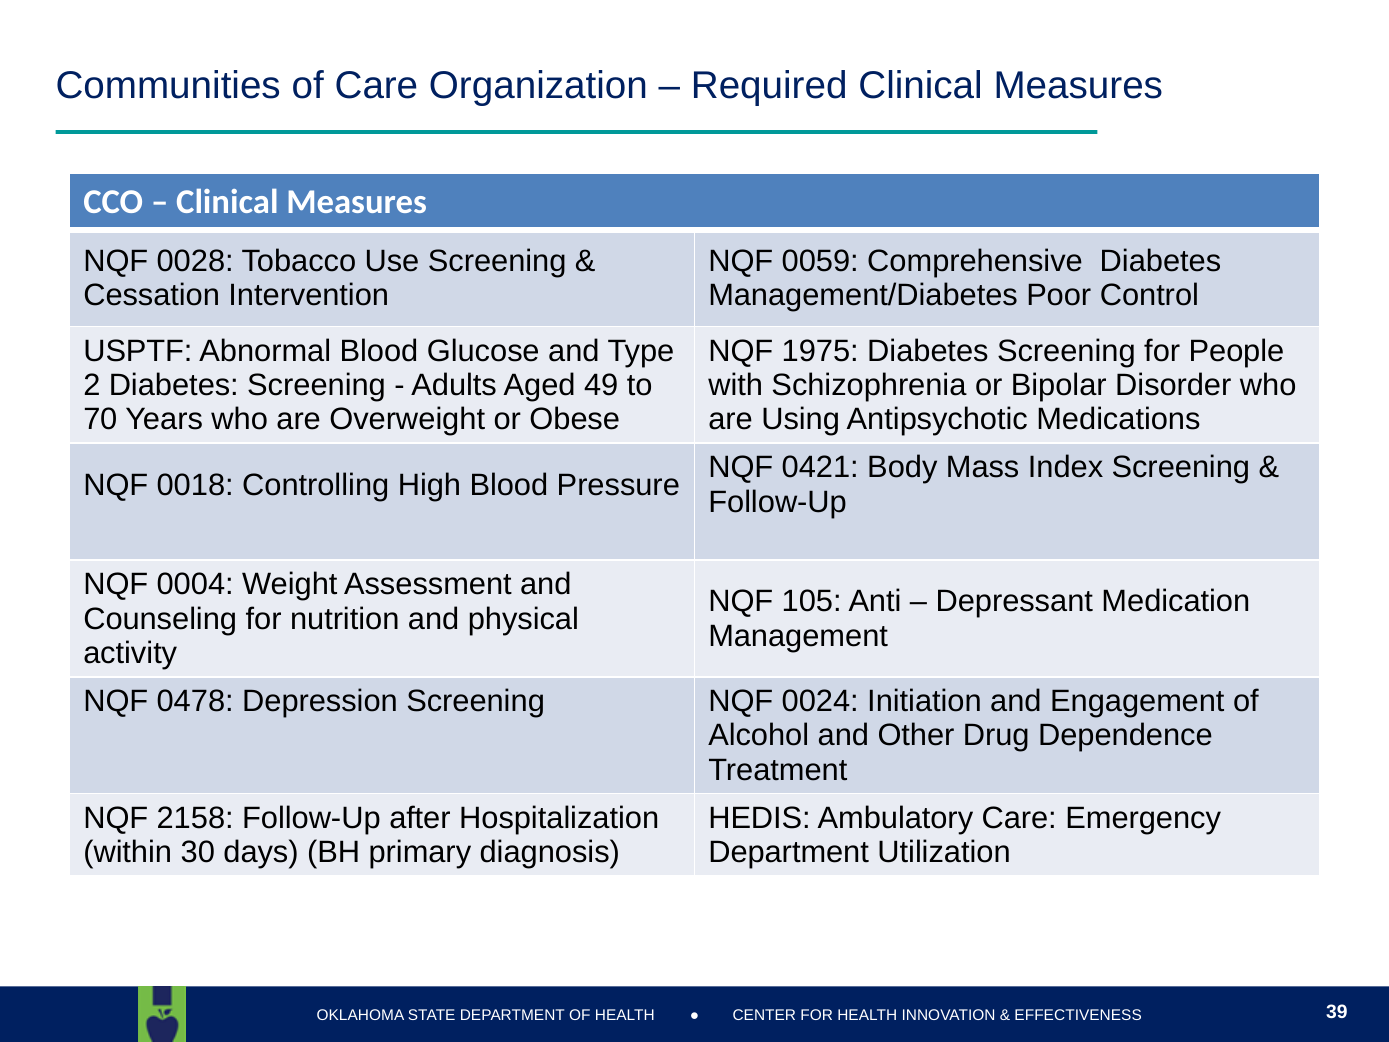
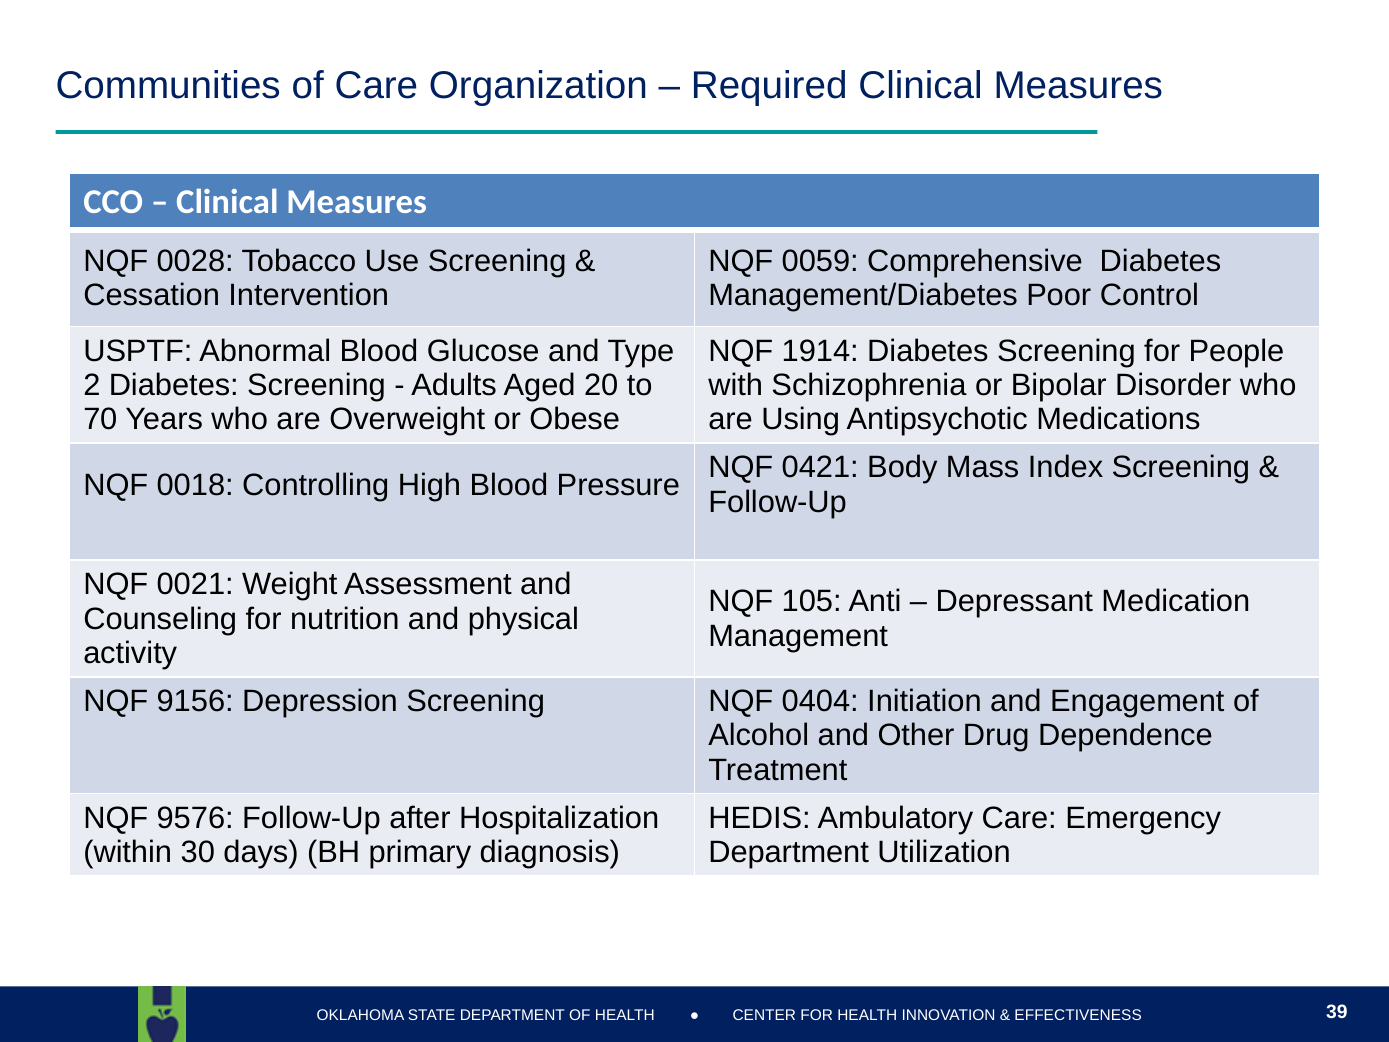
1975: 1975 -> 1914
49: 49 -> 20
0004: 0004 -> 0021
0478: 0478 -> 9156
0024: 0024 -> 0404
2158: 2158 -> 9576
